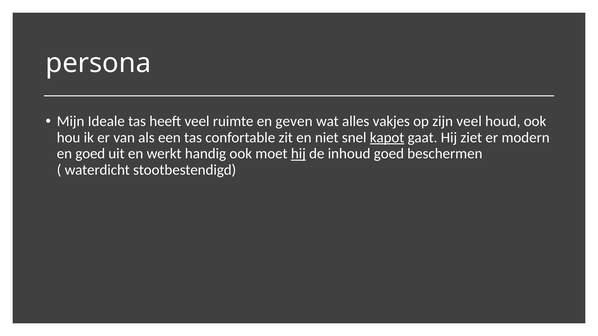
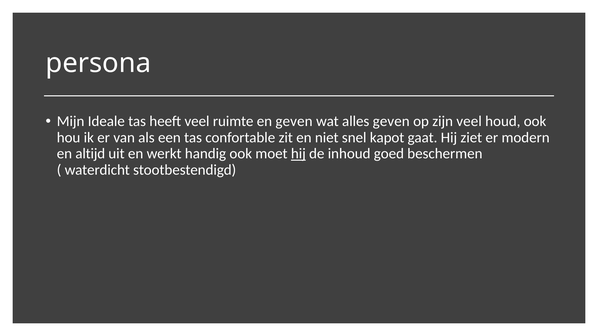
alles vakjes: vakjes -> geven
kapot underline: present -> none
en goed: goed -> altijd
